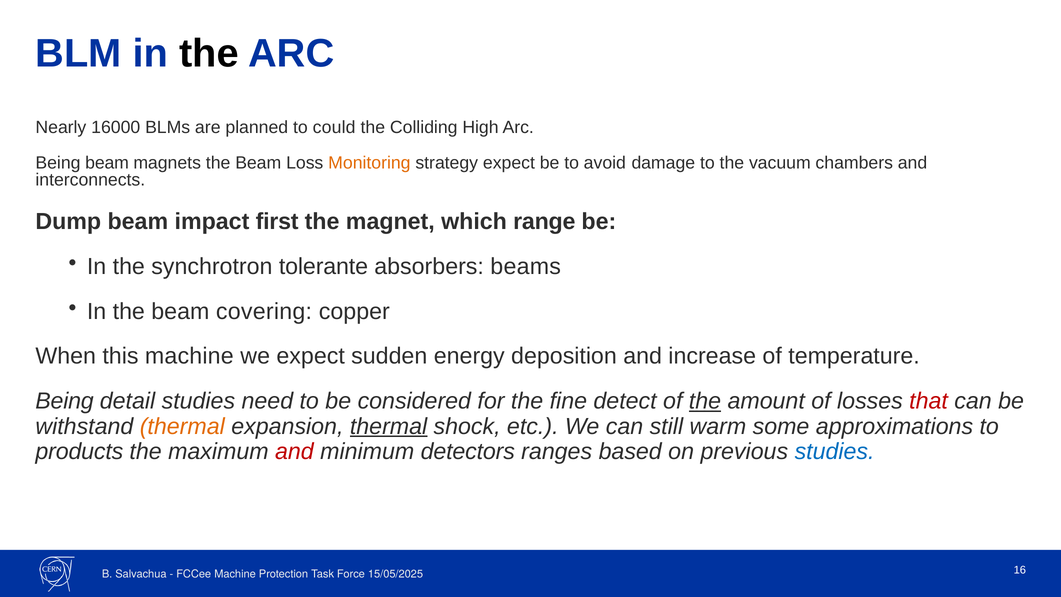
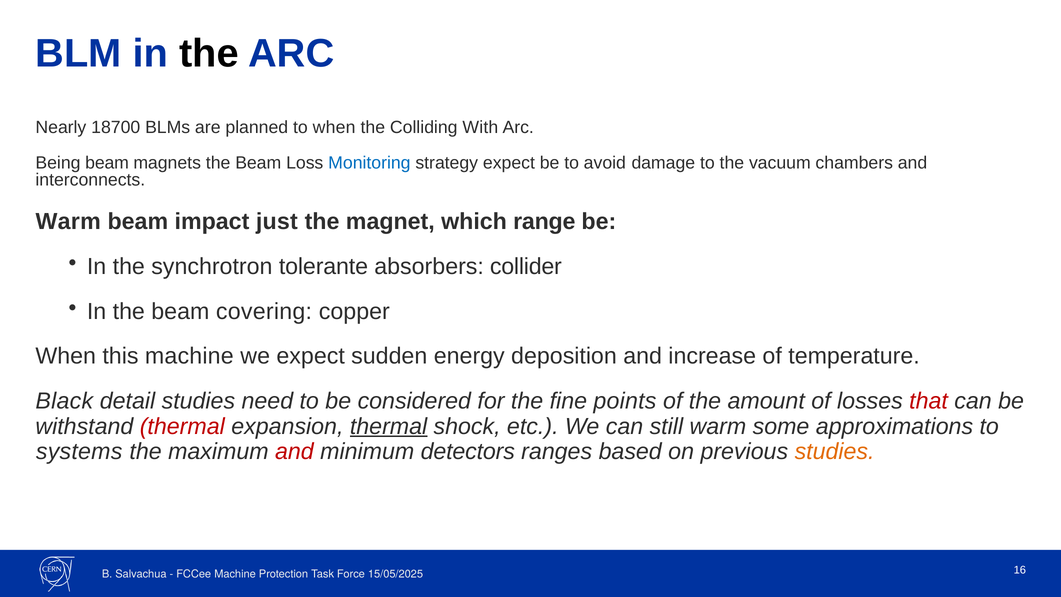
16000: 16000 -> 18700
to could: could -> when
High: High -> With
Monitoring colour: orange -> blue
Dump at (68, 221): Dump -> Warm
first: first -> just
beams: beams -> collider
Being at (65, 401): Being -> Black
detect: detect -> points
the at (705, 401) underline: present -> none
thermal at (182, 426) colour: orange -> red
products: products -> systems
studies at (835, 451) colour: blue -> orange
